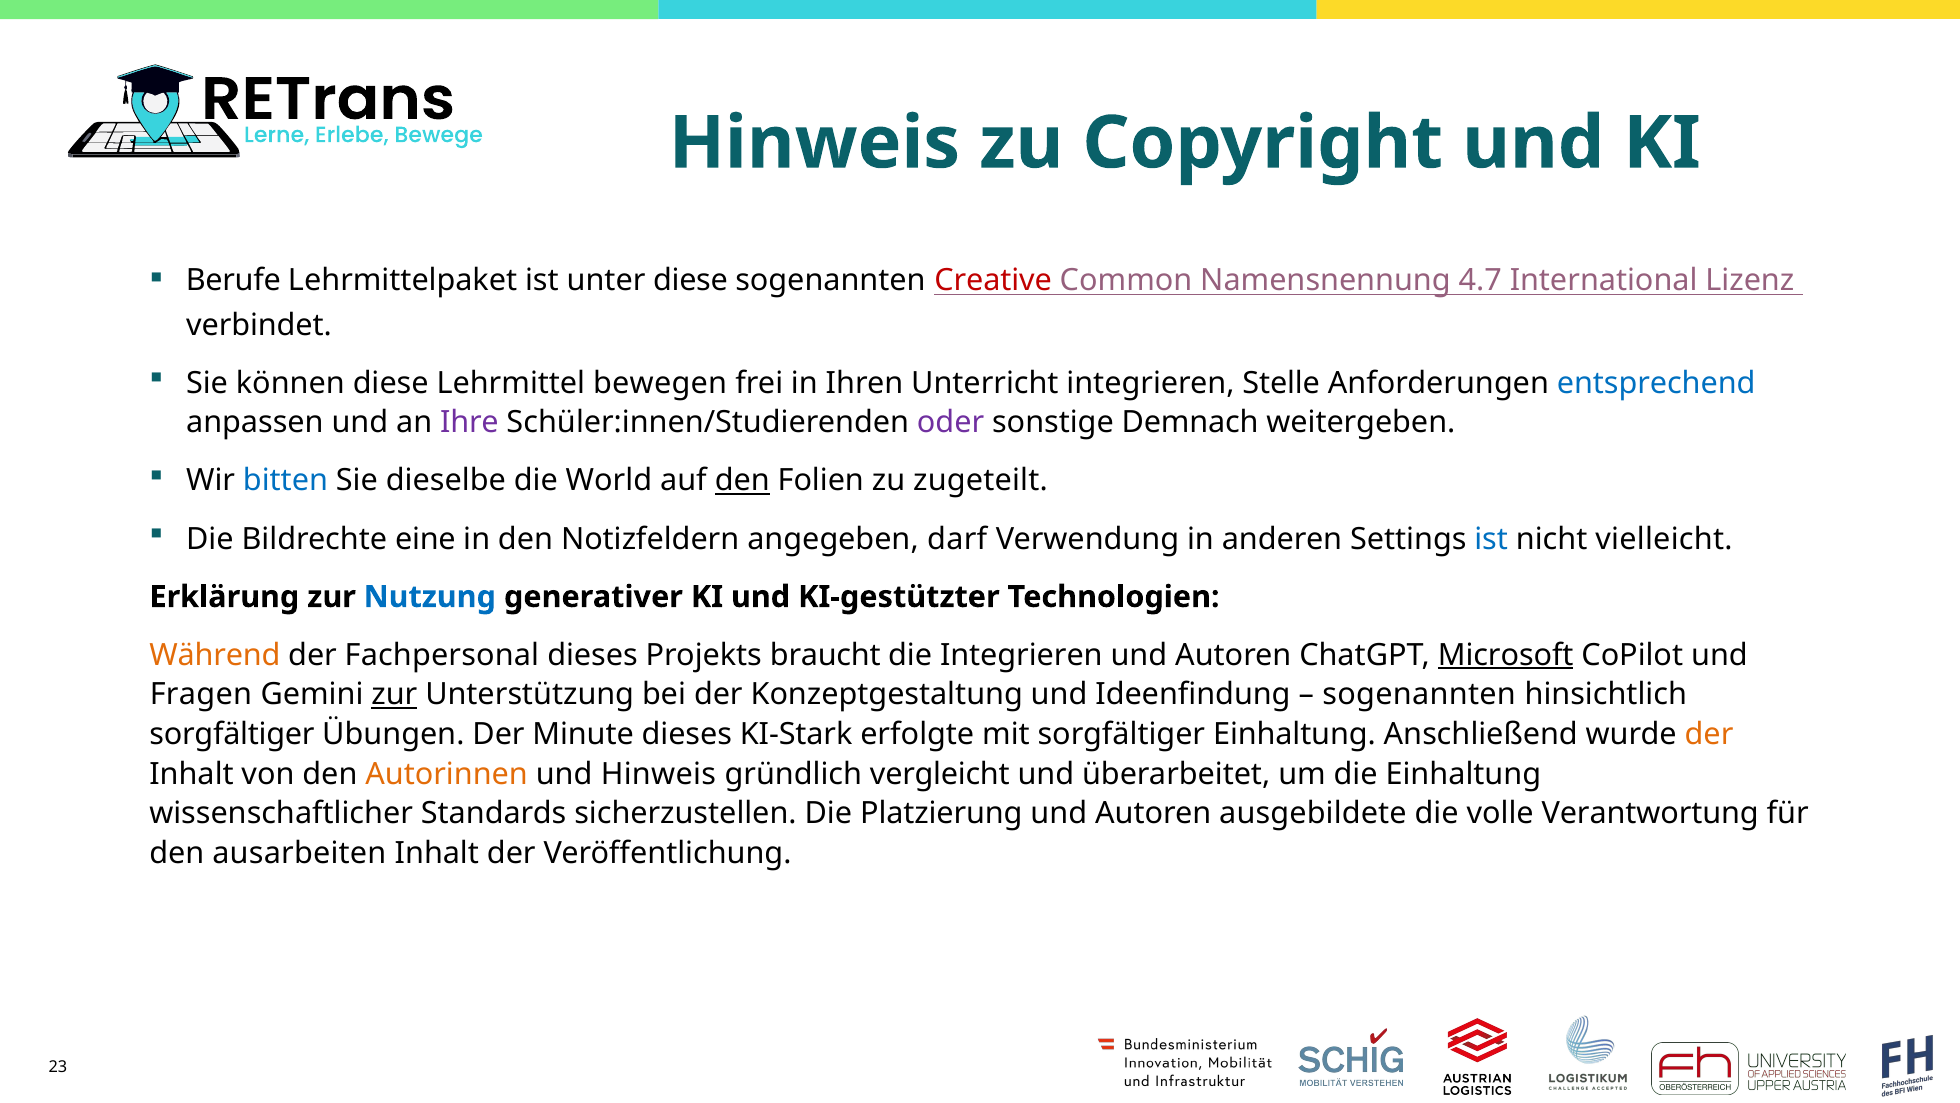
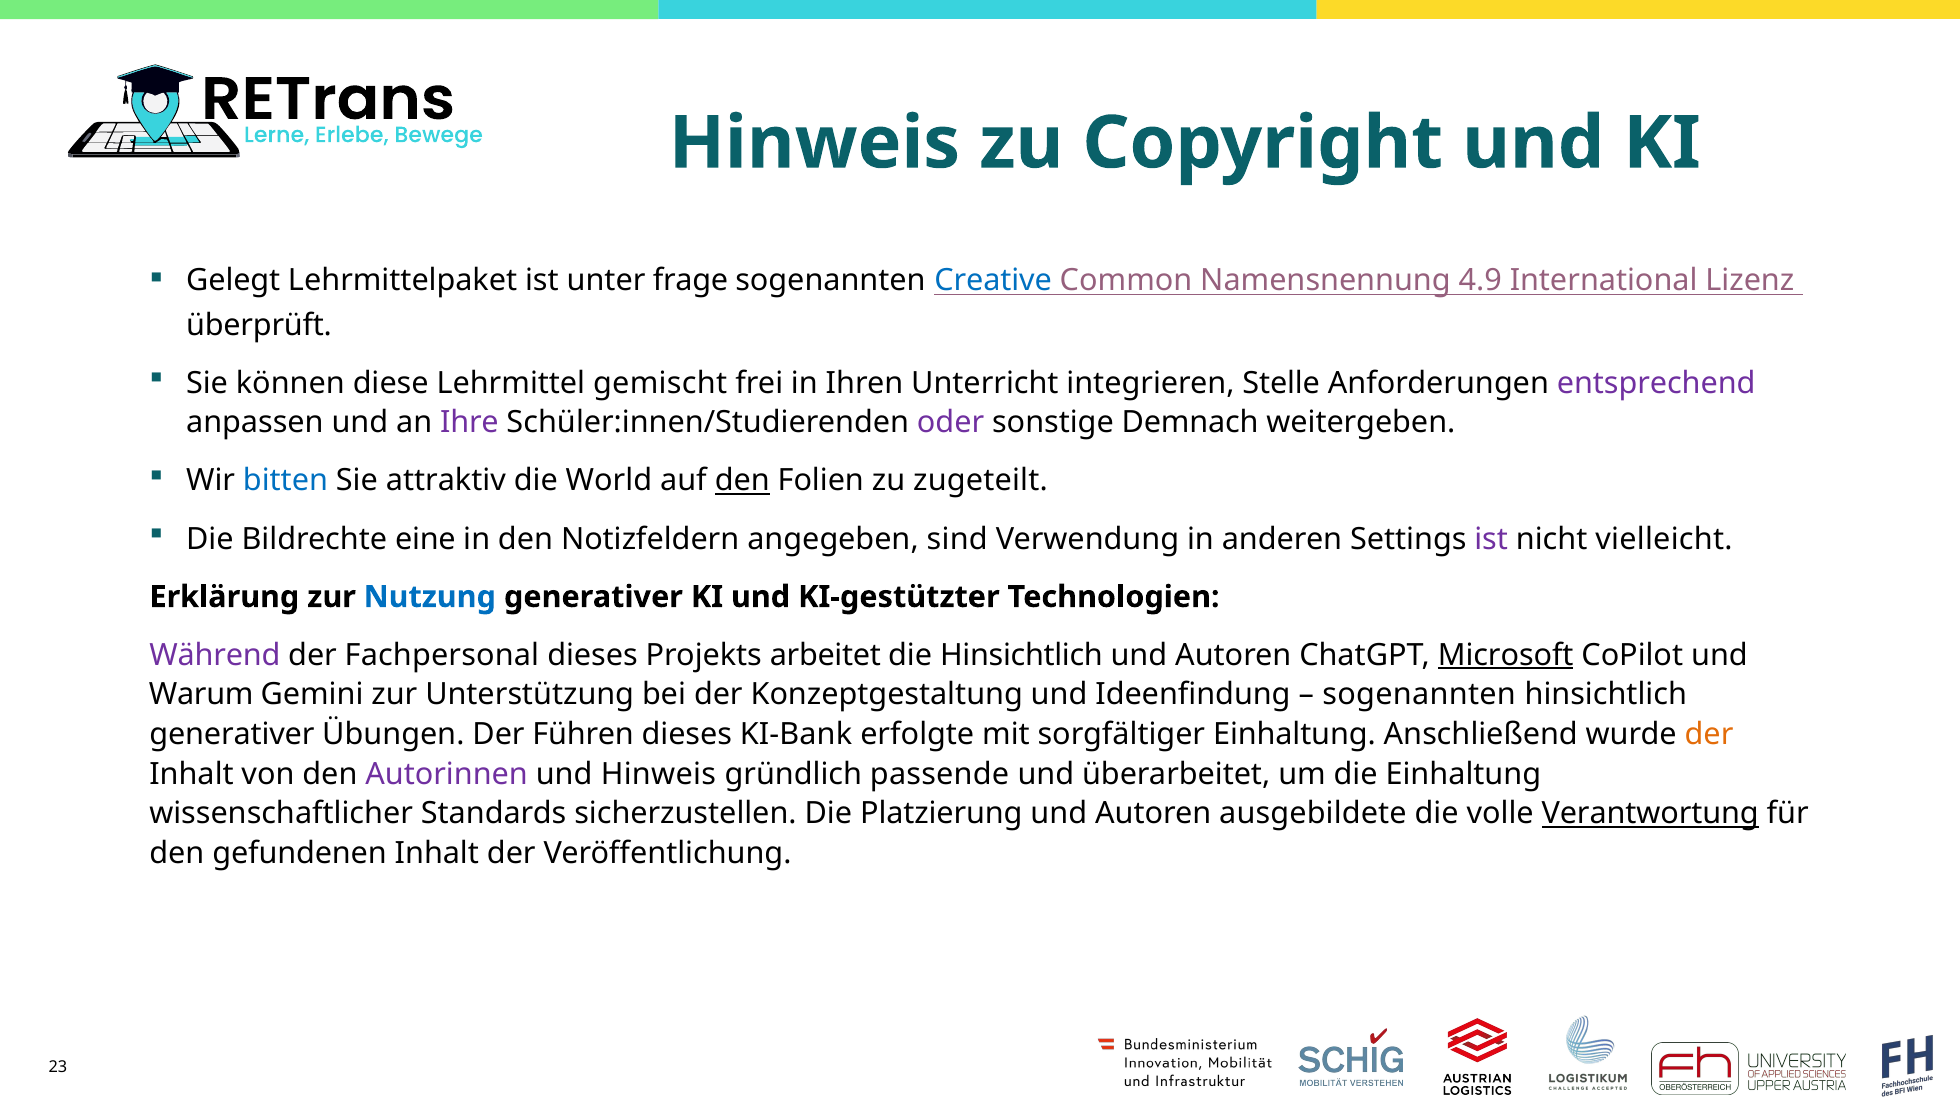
Berufe: Berufe -> Gelegt
unter diese: diese -> frage
Creative colour: red -> blue
4.7: 4.7 -> 4.9
verbindet: verbindet -> überprüft
bewegen: bewegen -> gemischt
entsprechend colour: blue -> purple
dieselbe: dieselbe -> attraktiv
darf: darf -> sind
ist at (1491, 539) colour: blue -> purple
Während colour: orange -> purple
braucht: braucht -> arbeitet
die Integrieren: Integrieren -> Hinsichtlich
Fragen: Fragen -> Warum
zur at (394, 694) underline: present -> none
sorgfältiger at (232, 734): sorgfältiger -> generativer
Minute: Minute -> Führen
KI-Stark: KI-Stark -> KI-Bank
Autorinnen colour: orange -> purple
vergleicht: vergleicht -> passende
Verantwortung underline: none -> present
ausarbeiten: ausarbeiten -> gefundenen
